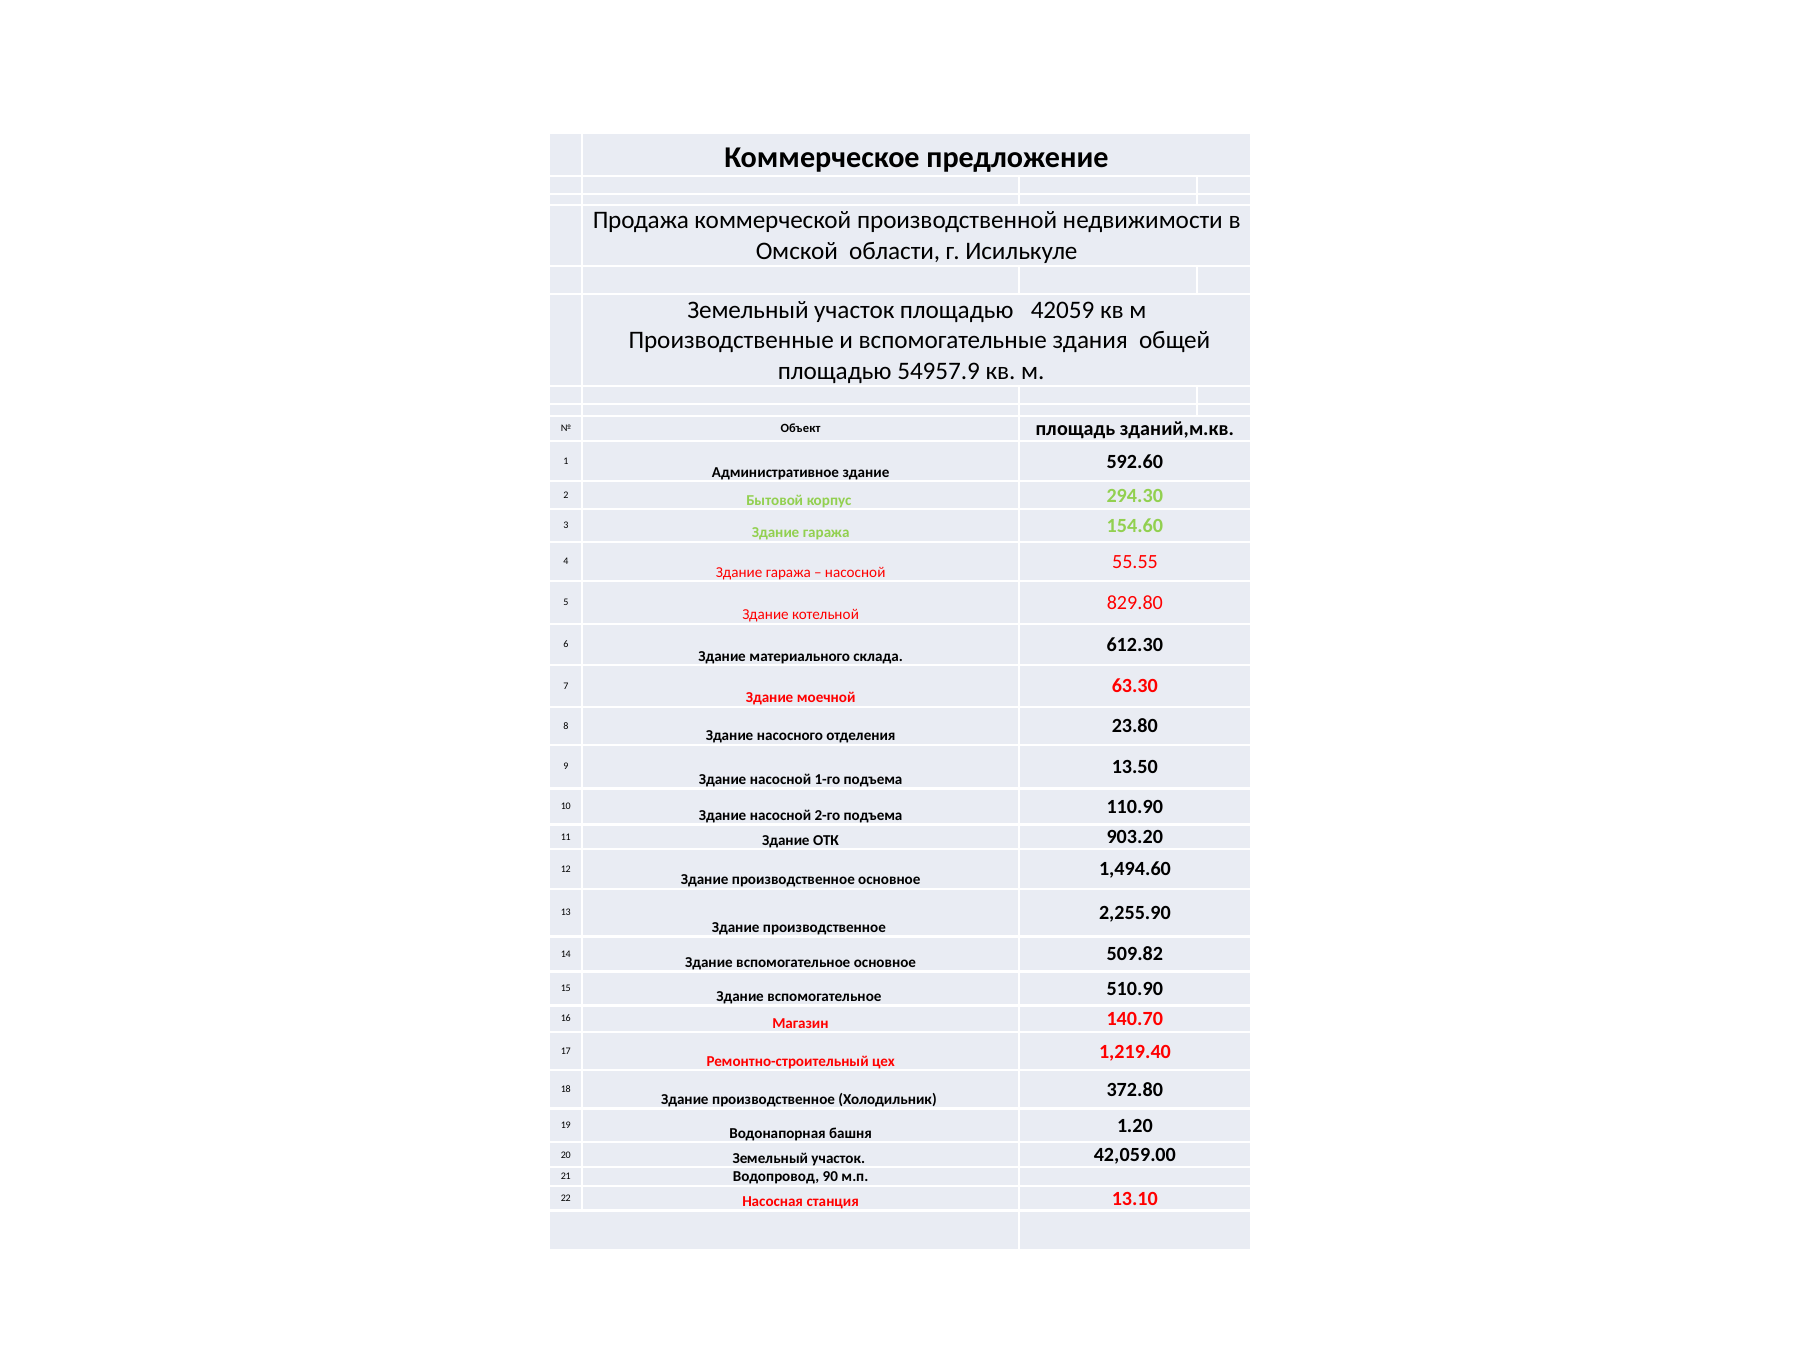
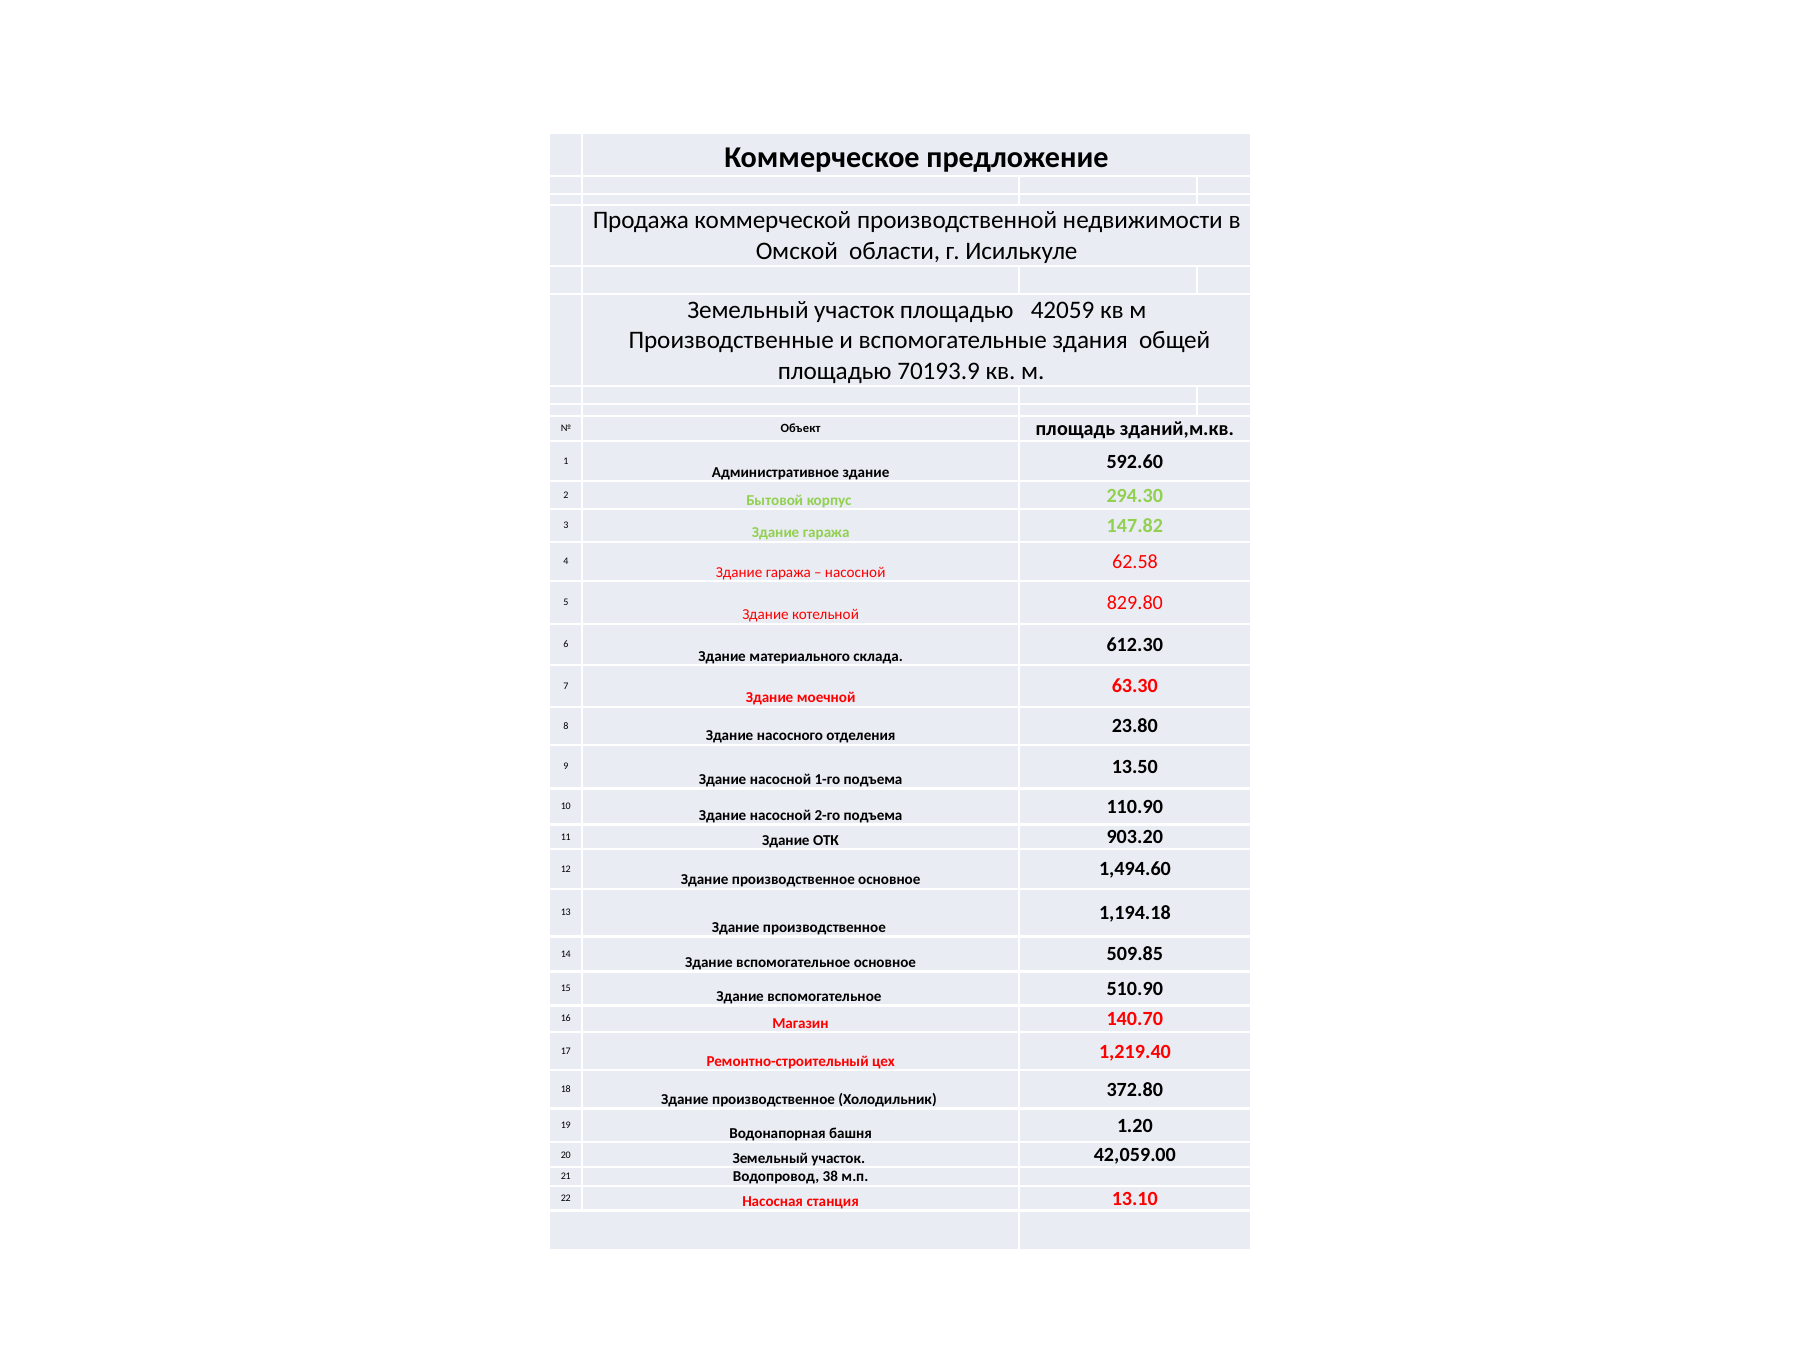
54957.9: 54957.9 -> 70193.9
154.60: 154.60 -> 147.82
55.55: 55.55 -> 62.58
2,255.90: 2,255.90 -> 1,194.18
509.82: 509.82 -> 509.85
90: 90 -> 38
